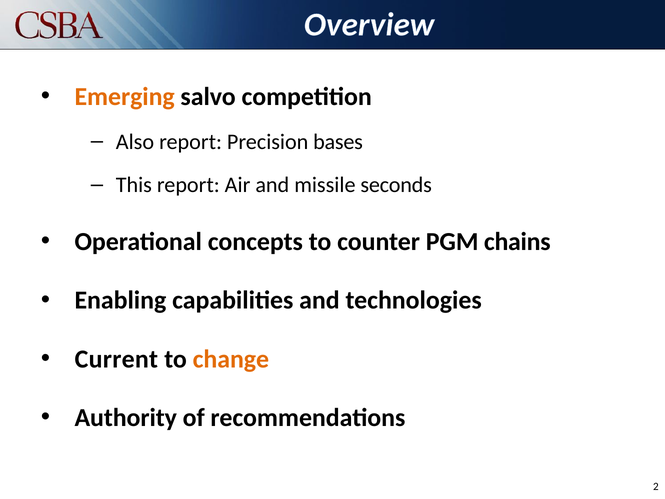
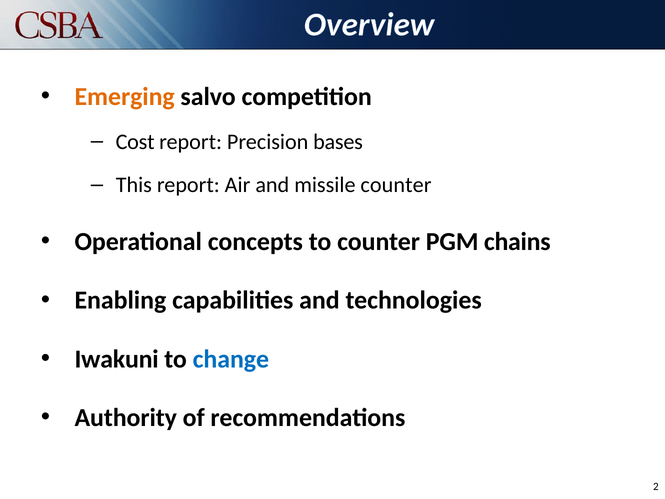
Also: Also -> Cost
missile seconds: seconds -> counter
Current: Current -> Iwakuni
change colour: orange -> blue
